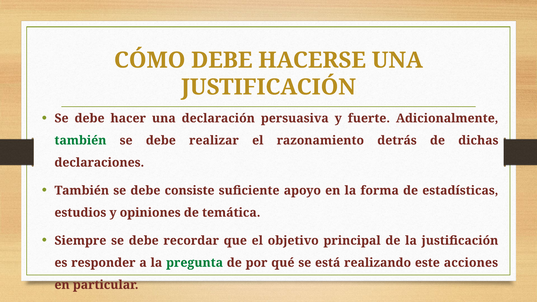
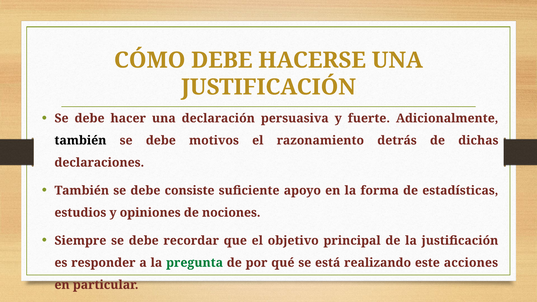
también at (80, 140) colour: green -> black
realizar: realizar -> motivos
temática: temática -> nociones
